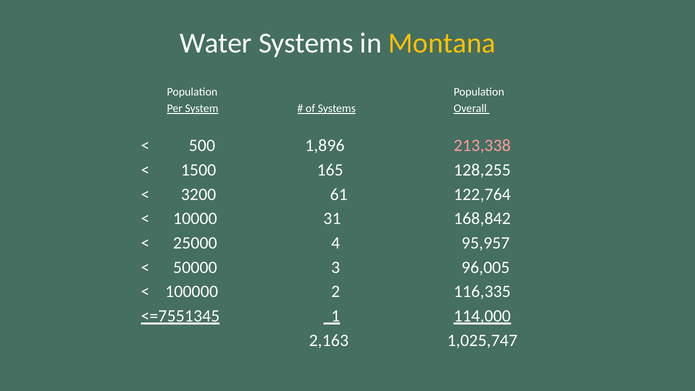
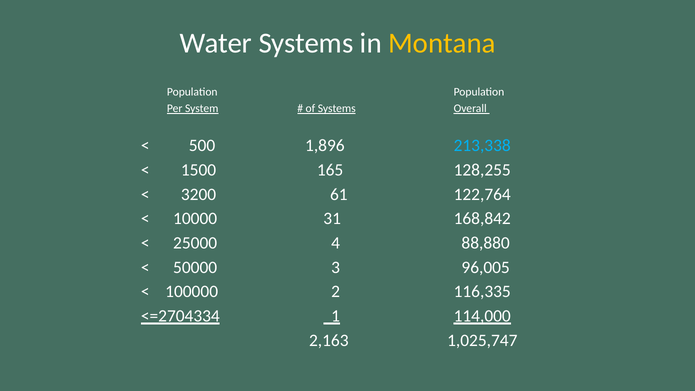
213,338 colour: pink -> light blue
95,957: 95,957 -> 88,880
<=7551345: <=7551345 -> <=2704334
